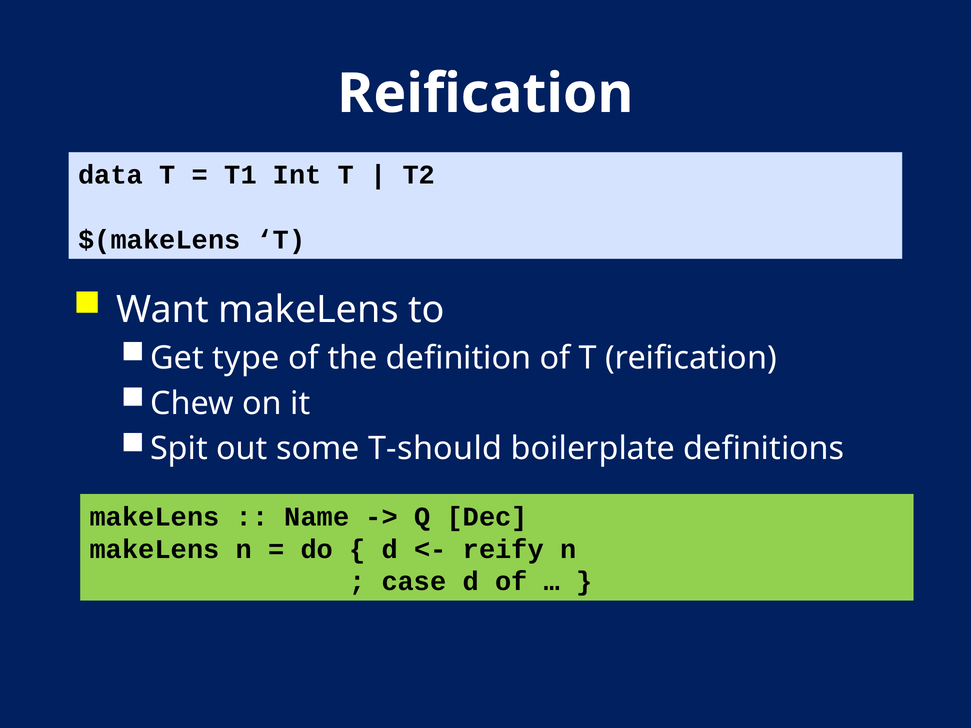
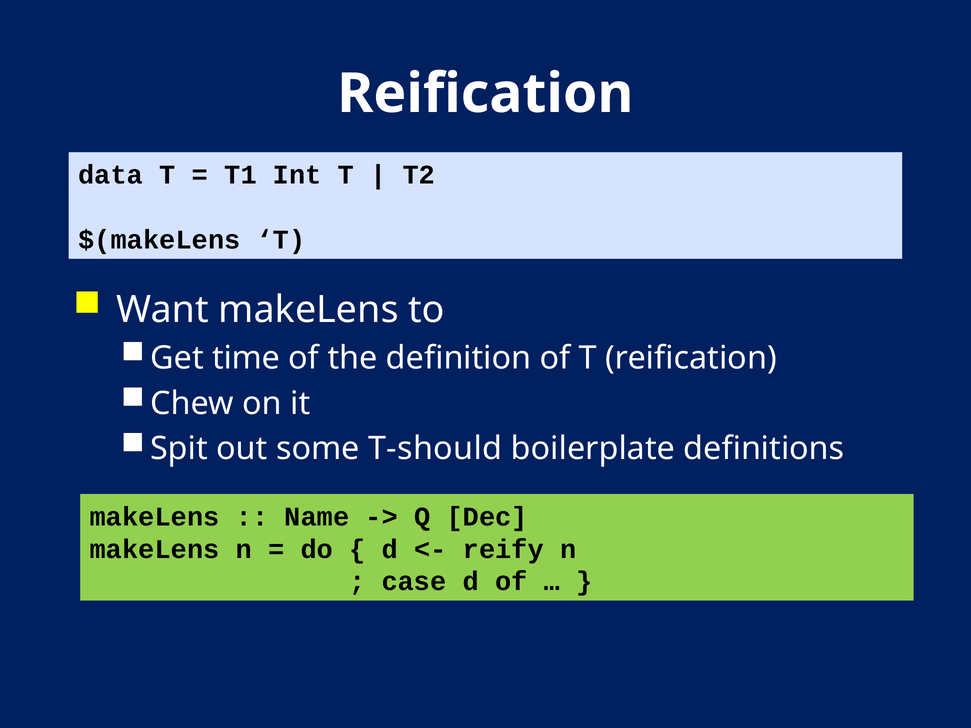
type: type -> time
